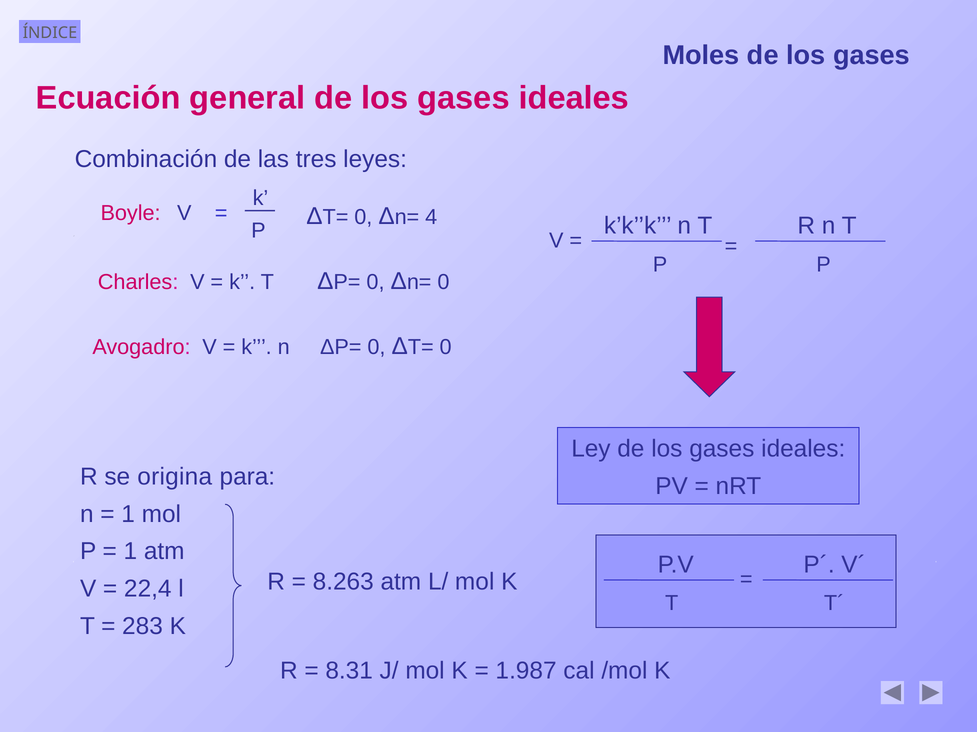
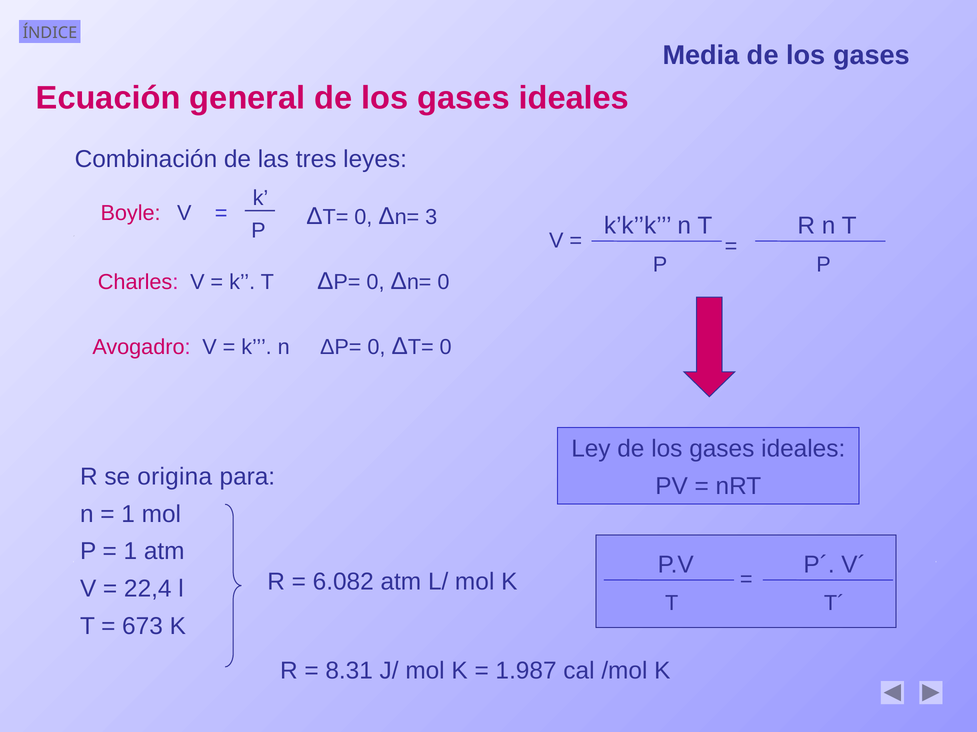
Moles: Moles -> Media
4: 4 -> 3
8.263: 8.263 -> 6.082
283: 283 -> 673
